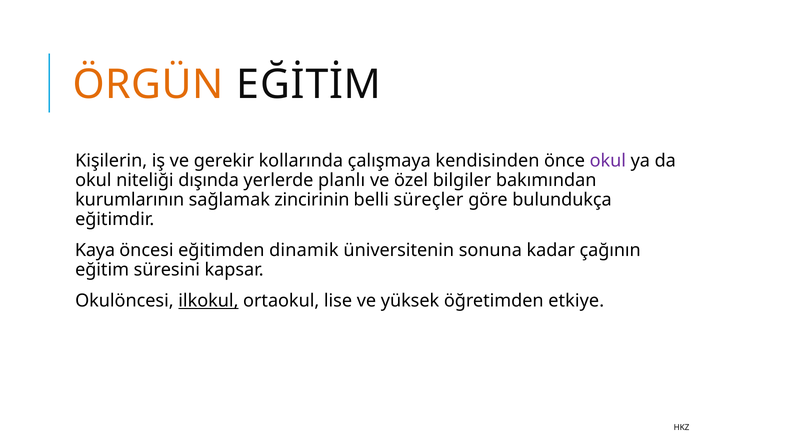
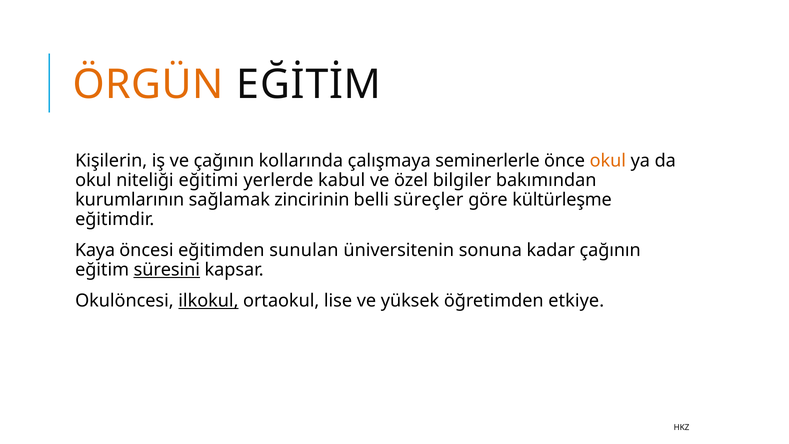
ve gerekir: gerekir -> çağının
kendisinden: kendisinden -> seminerlerle
okul at (608, 161) colour: purple -> orange
dışında: dışında -> eğitimi
planlı: planlı -> kabul
bulundukça: bulundukça -> kültürleşme
dinamik: dinamik -> sunulan
süresini underline: none -> present
